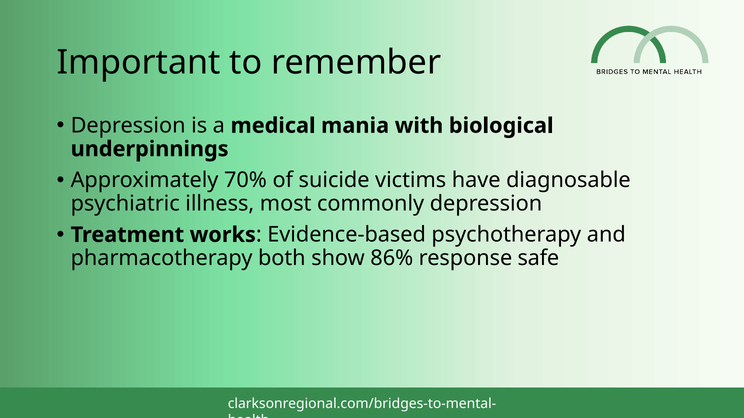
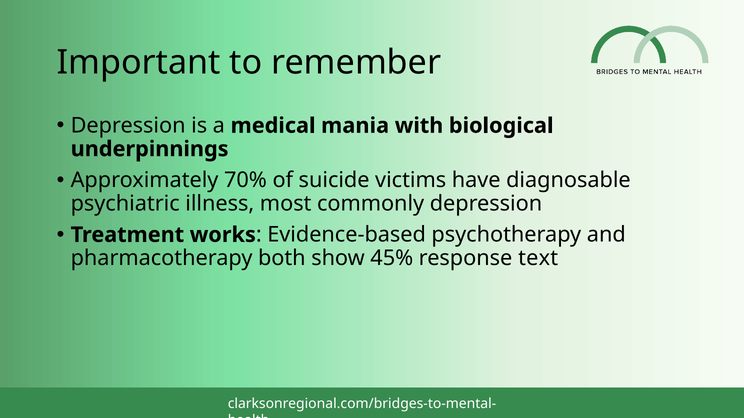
86%: 86% -> 45%
safe: safe -> text
